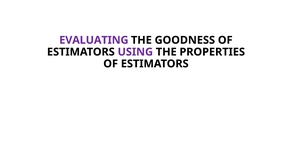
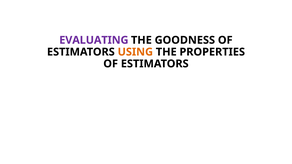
USING colour: purple -> orange
